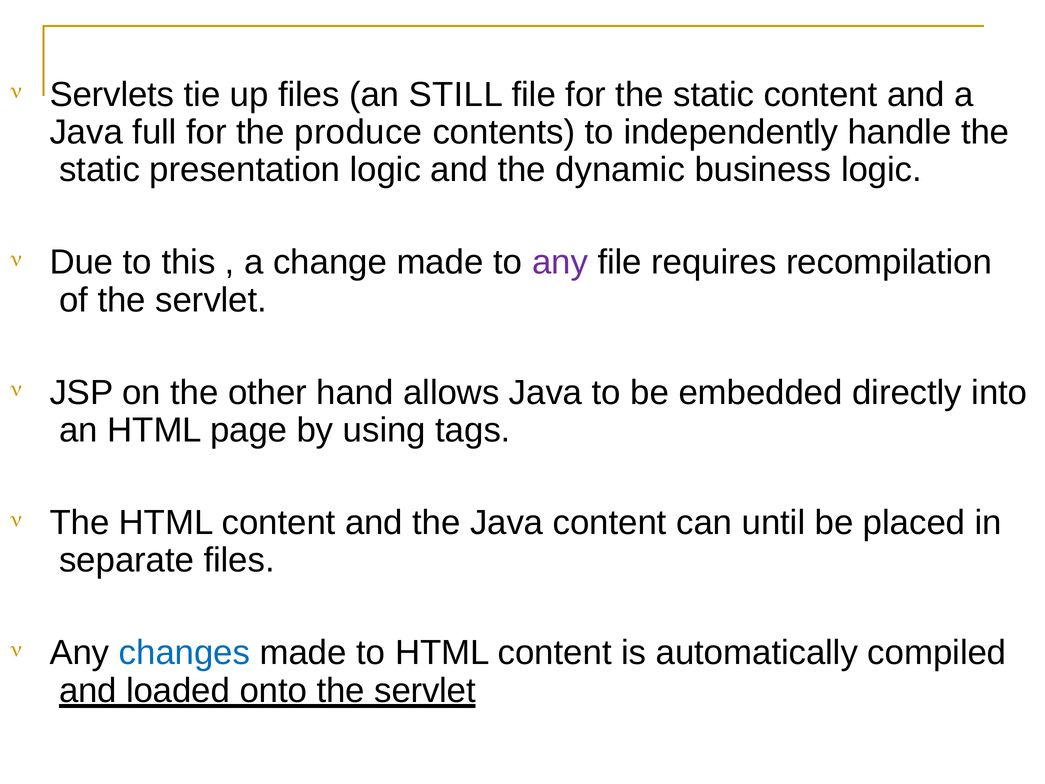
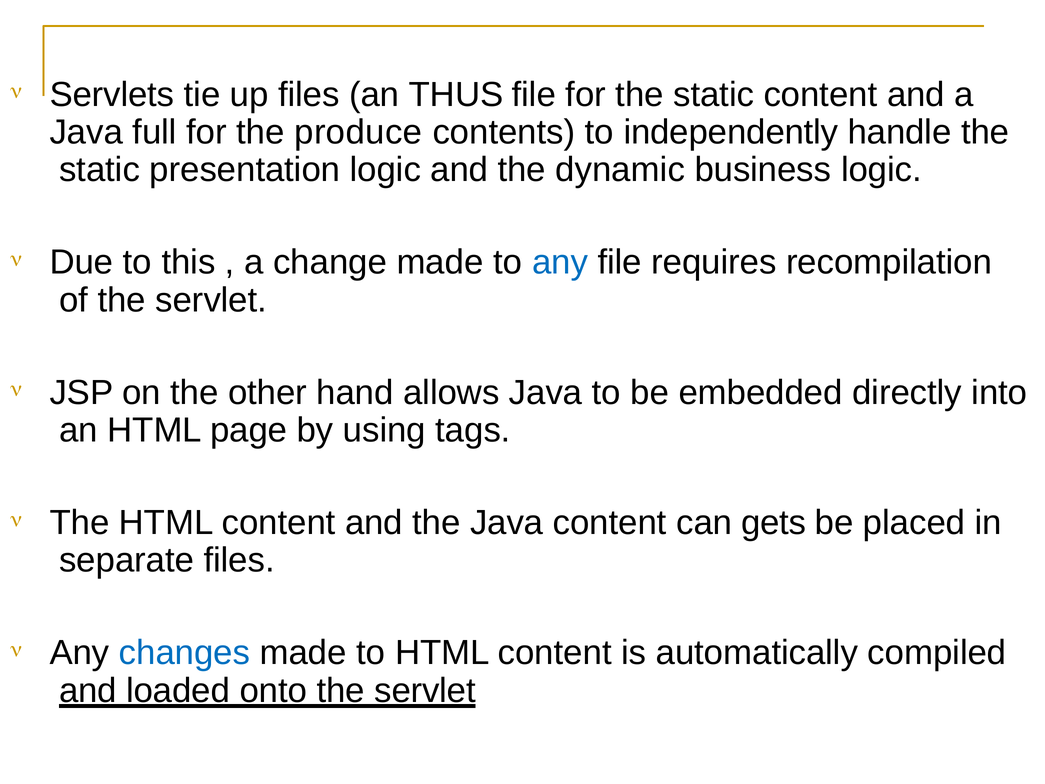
STILL: STILL -> THUS
any at (560, 262) colour: purple -> blue
until: until -> gets
